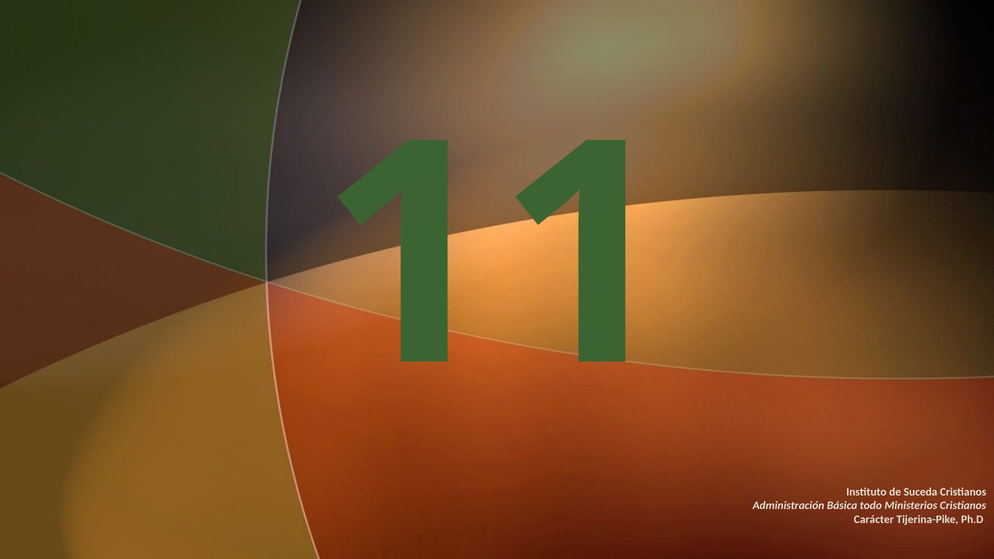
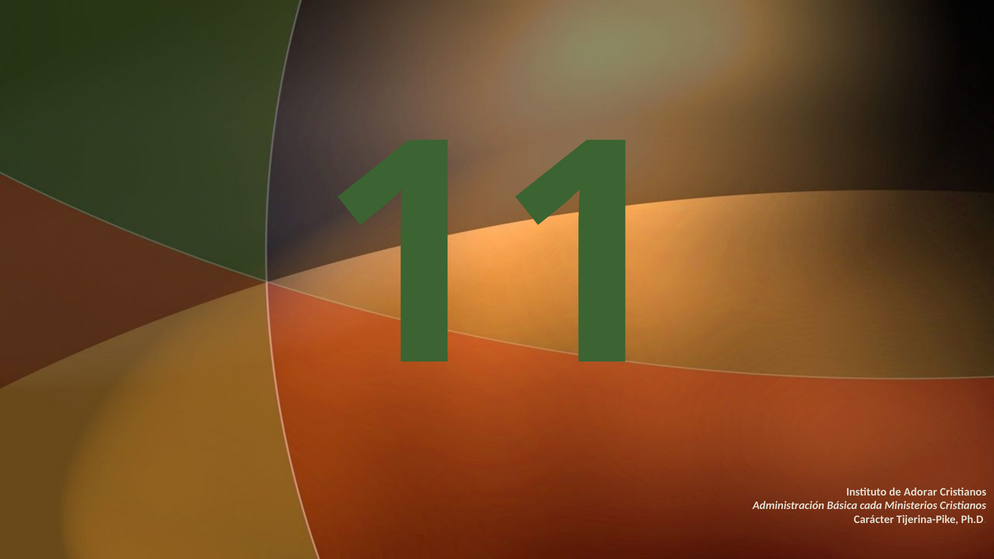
Suceda: Suceda -> Adorar
todo: todo -> cada
